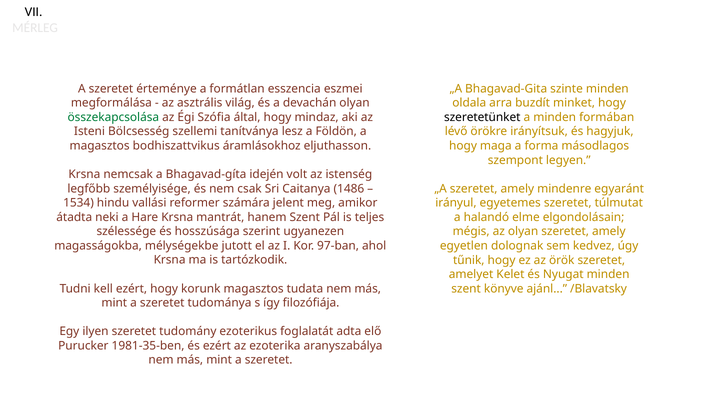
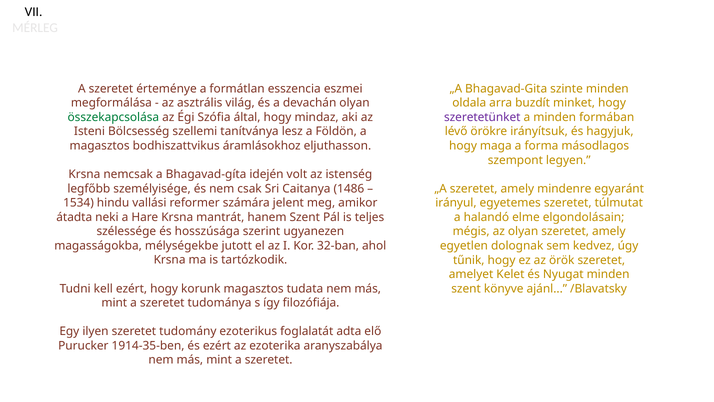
szeretetünket colour: black -> purple
97-ban: 97-ban -> 32-ban
1981-35-ben: 1981-35-ben -> 1914-35-ben
